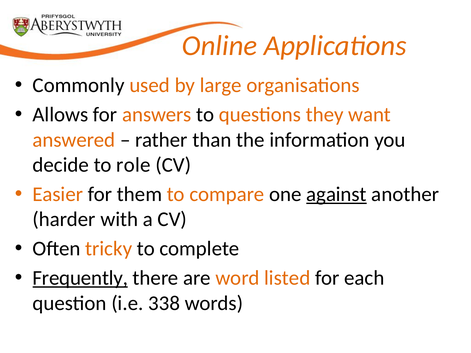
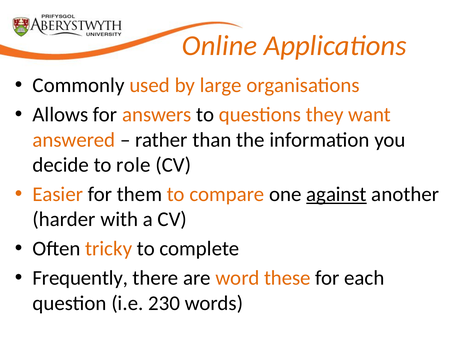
Frequently underline: present -> none
listed: listed -> these
338: 338 -> 230
